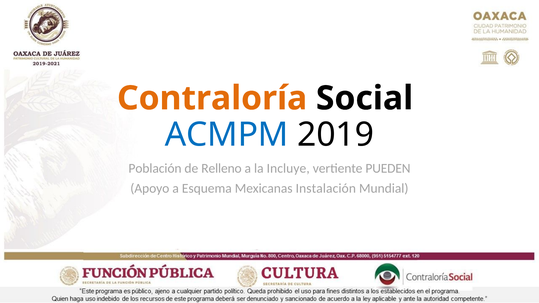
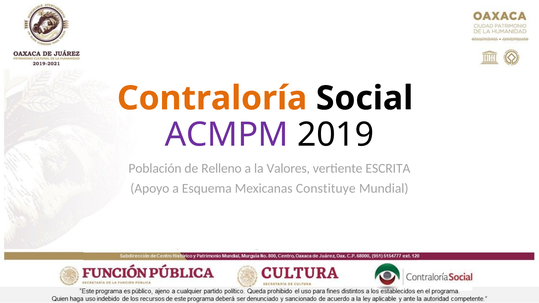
ACMPM colour: blue -> purple
Incluye: Incluye -> Valores
PUEDEN: PUEDEN -> ESCRITA
Instalación: Instalación -> Constituye
